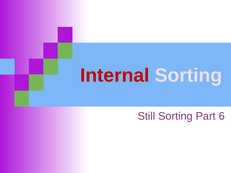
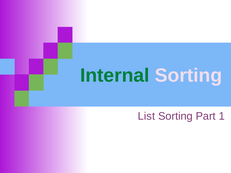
Internal colour: red -> green
Still: Still -> List
6: 6 -> 1
